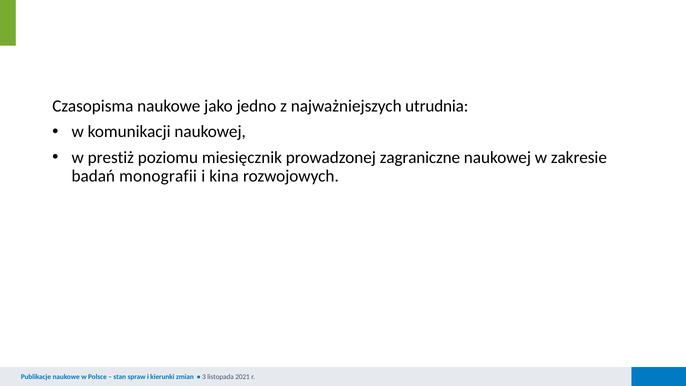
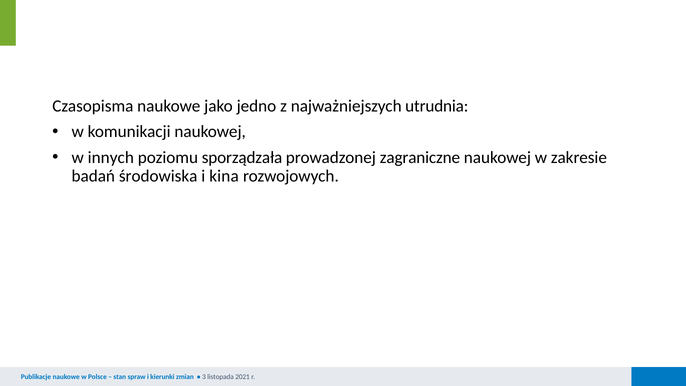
prestiż: prestiż -> innych
miesięcznik: miesięcznik -> sporządzała
monografii: monografii -> środowiska
